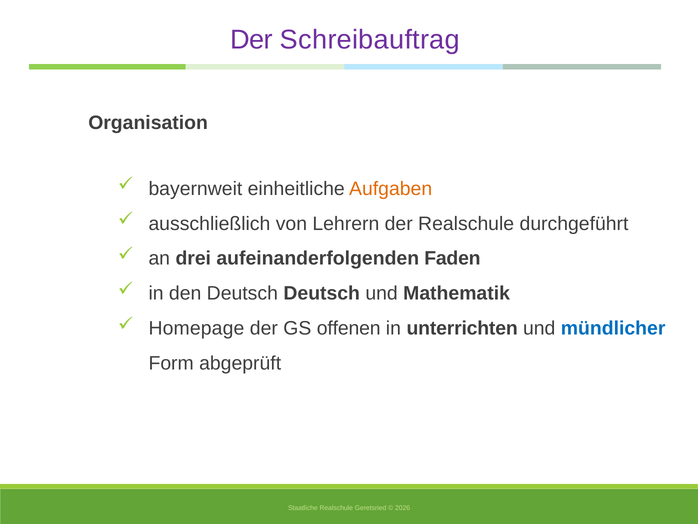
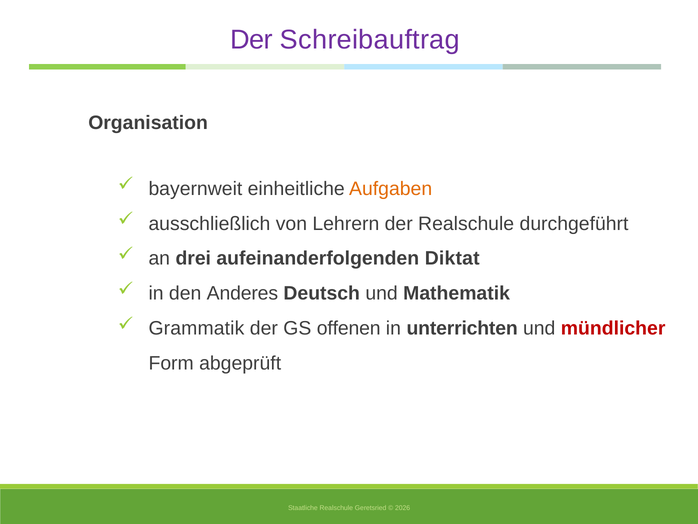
Faden: Faden -> Diktat
den Deutsch: Deutsch -> Anderes
Homepage: Homepage -> Grammatik
mündlicher colour: blue -> red
